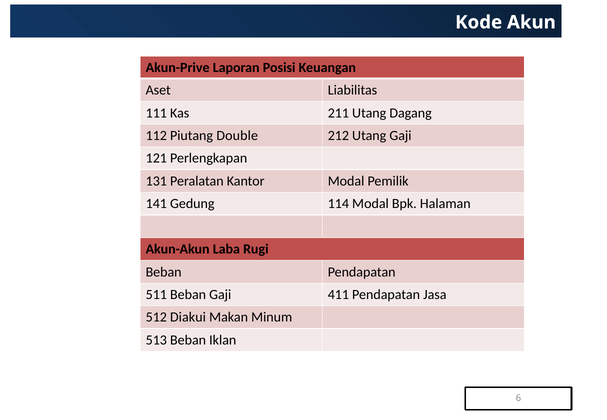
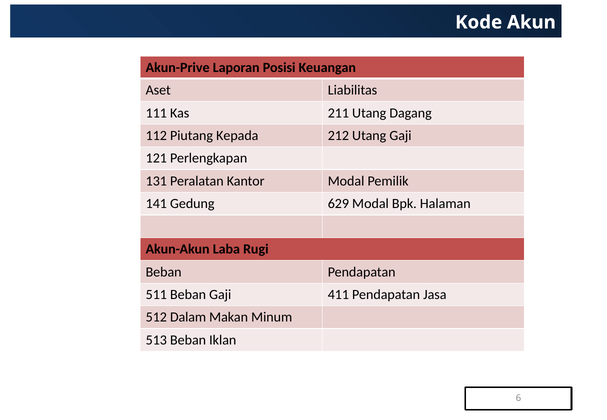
Double: Double -> Kepada
114: 114 -> 629
Diakui: Diakui -> Dalam
